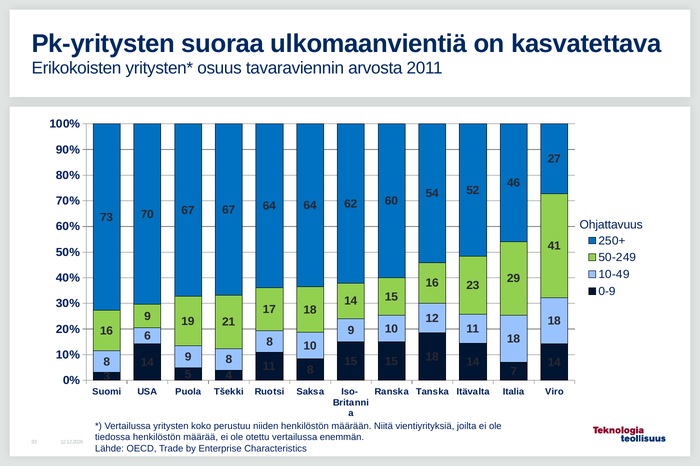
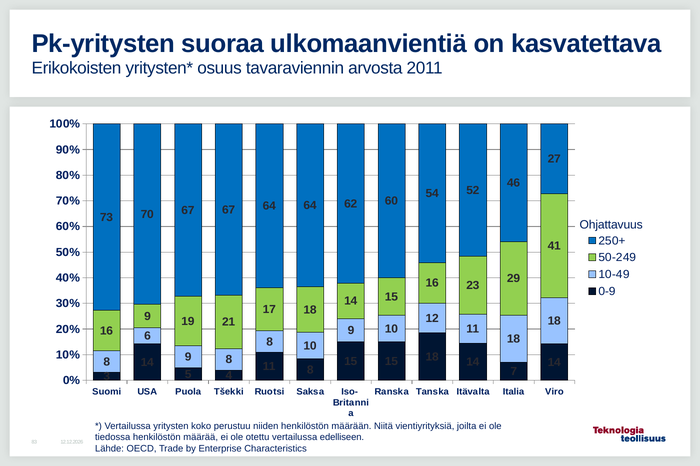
enemmän: enemmän -> edelliseen
